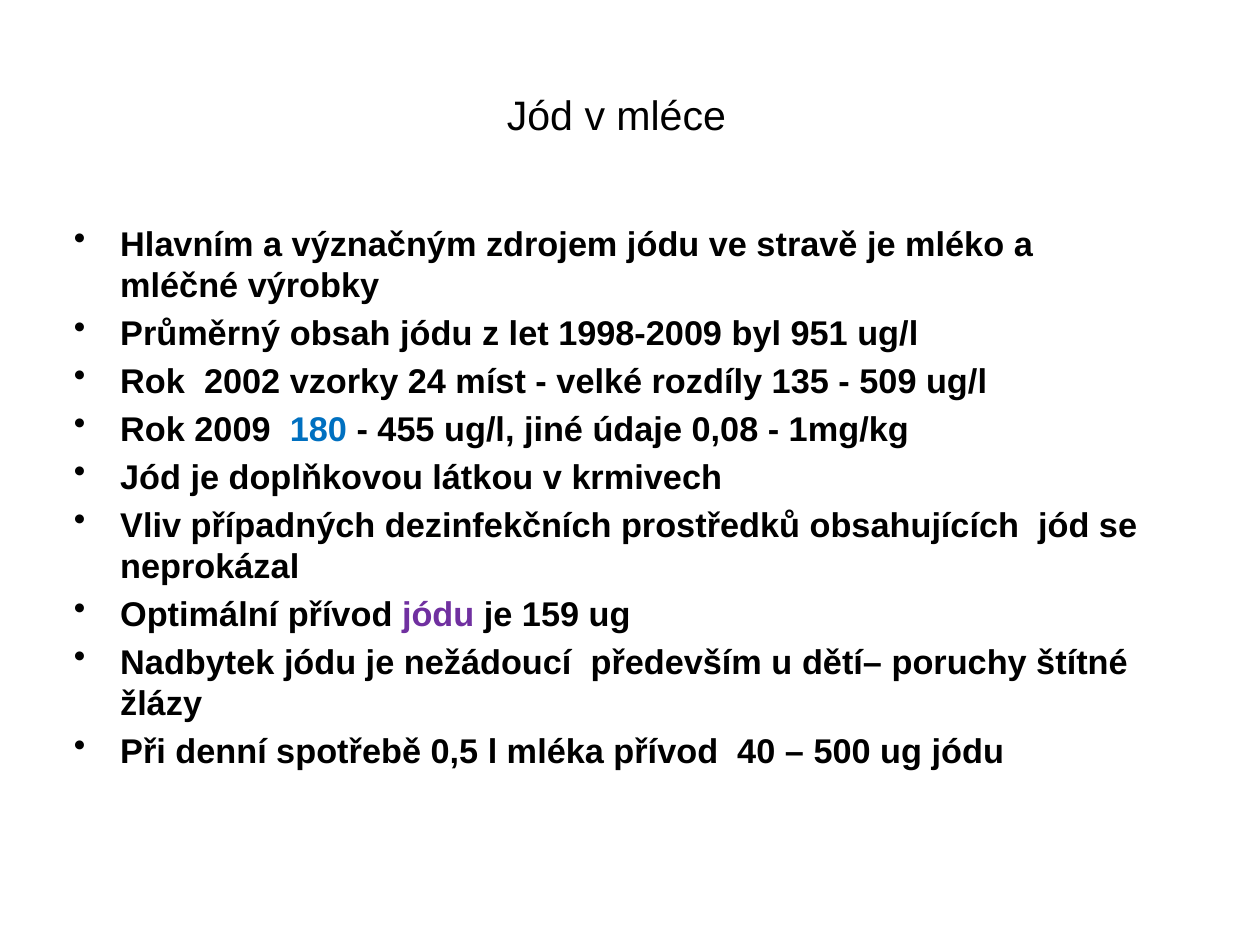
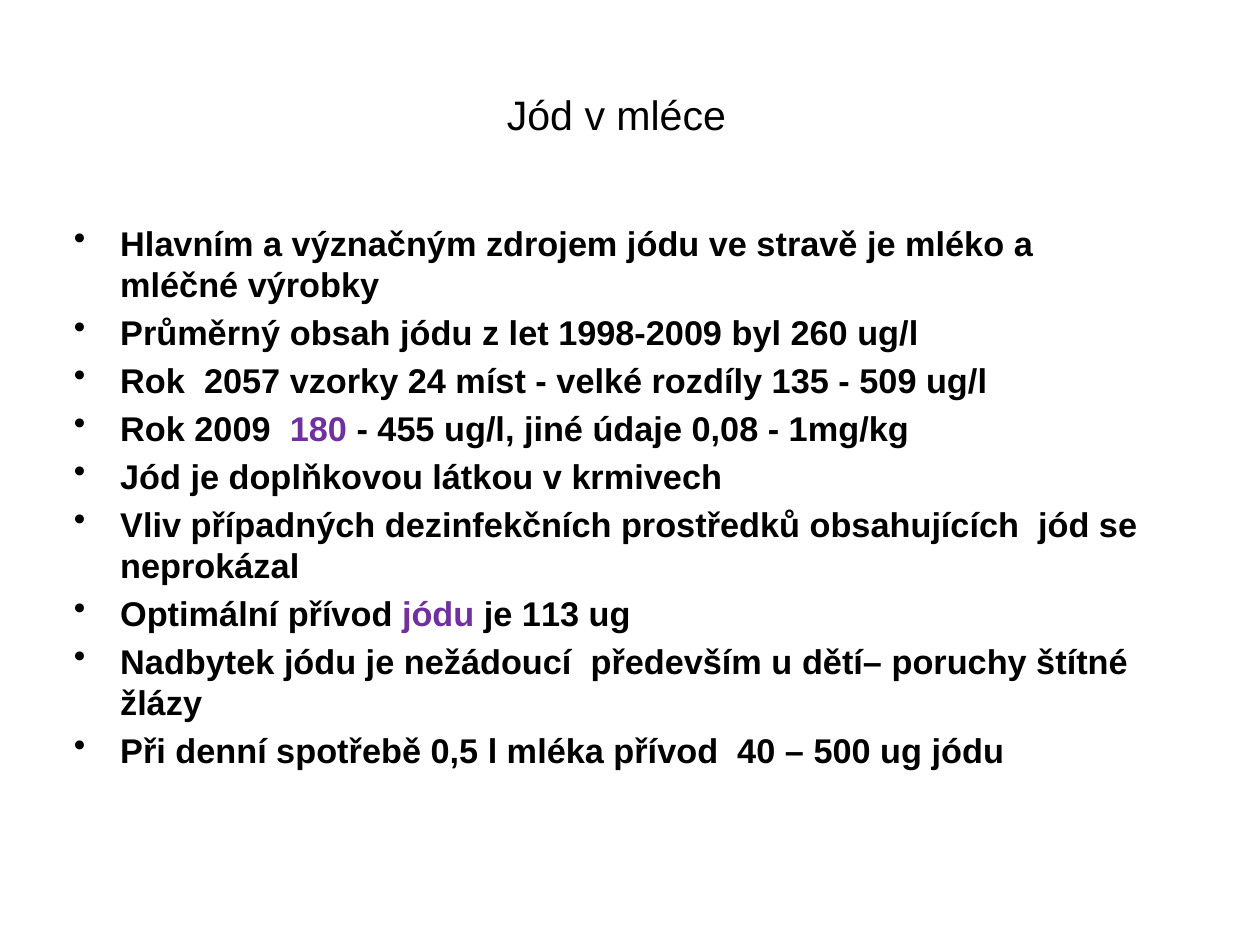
951: 951 -> 260
2002: 2002 -> 2057
180 colour: blue -> purple
159: 159 -> 113
